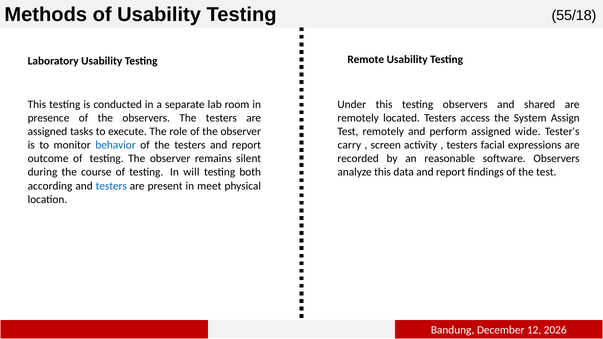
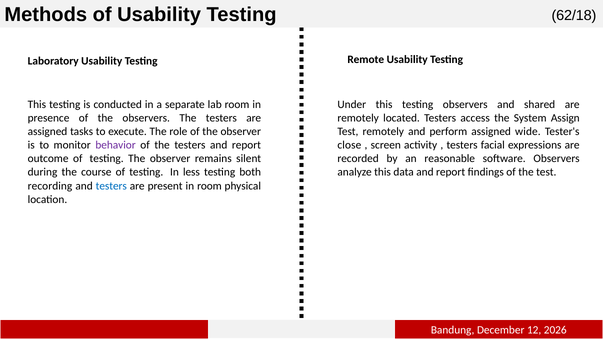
55/18: 55/18 -> 62/18
behavior colour: blue -> purple
carry: carry -> close
will: will -> less
according: according -> recording
in meet: meet -> room
